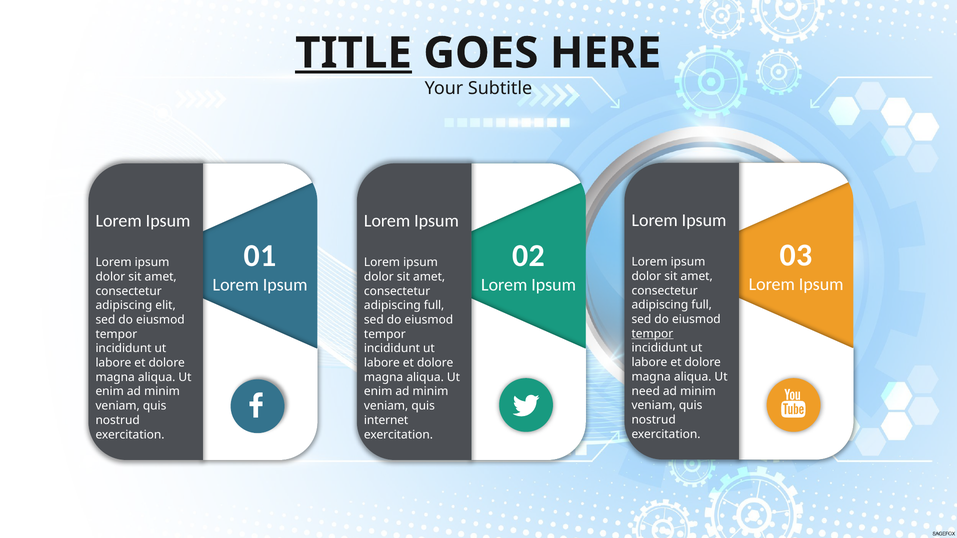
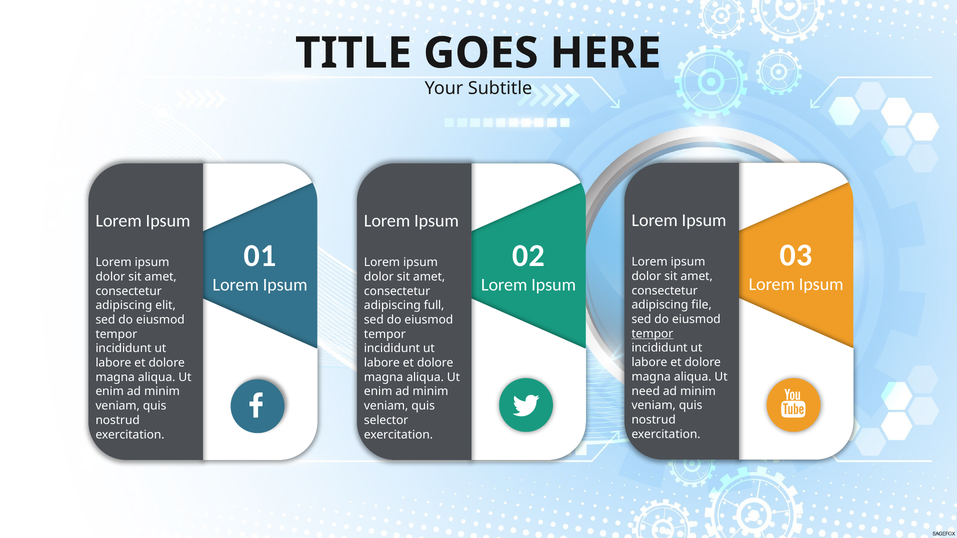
TITLE underline: present -> none
full at (702, 305): full -> file
internet: internet -> selector
